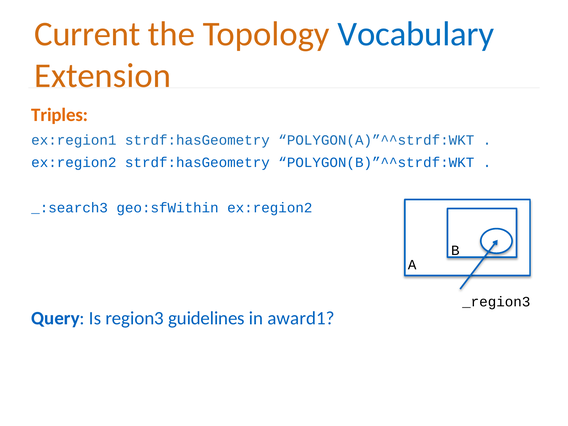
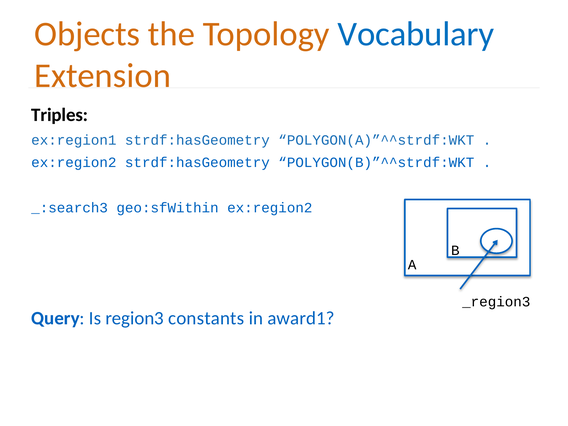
Current: Current -> Objects
Triples colour: orange -> black
guidelines: guidelines -> constants
